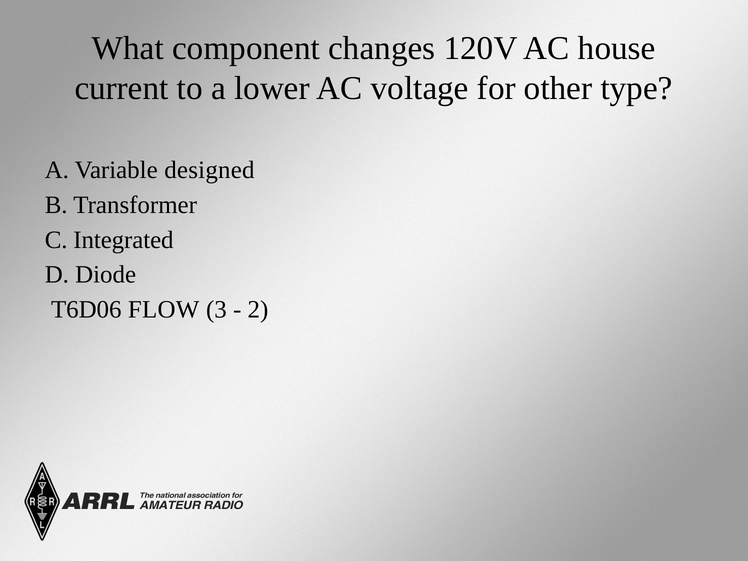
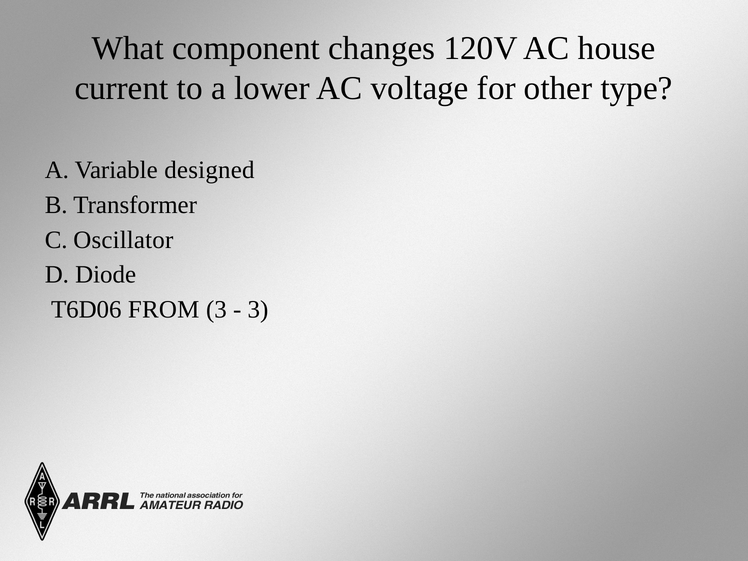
Integrated: Integrated -> Oscillator
FLOW: FLOW -> FROM
2 at (258, 310): 2 -> 3
